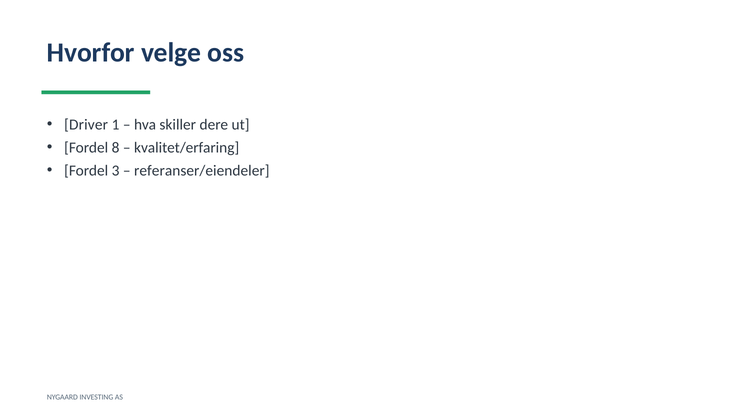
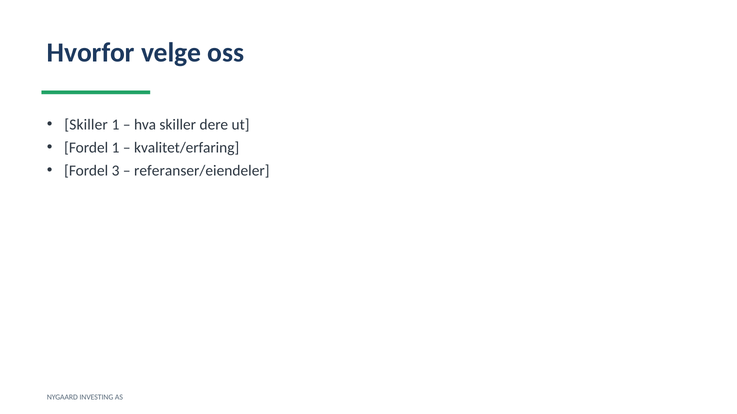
Driver at (86, 125): Driver -> Skiller
Fordel 8: 8 -> 1
